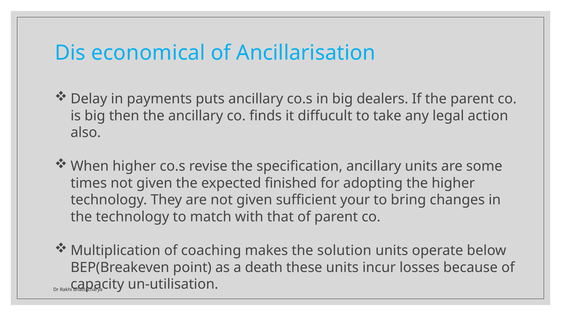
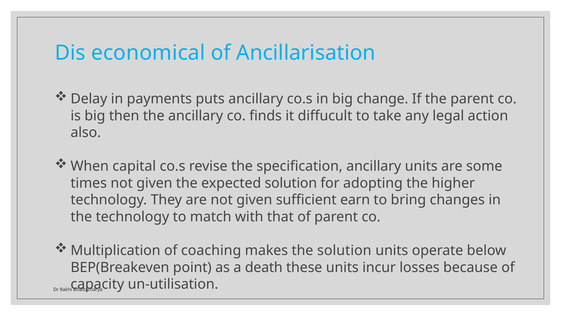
dealers: dealers -> change
When higher: higher -> capital
expected finished: finished -> solution
your: your -> earn
